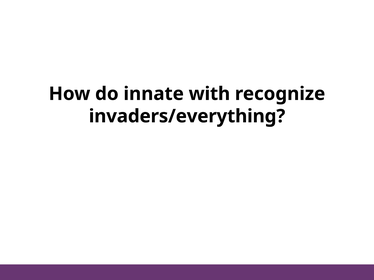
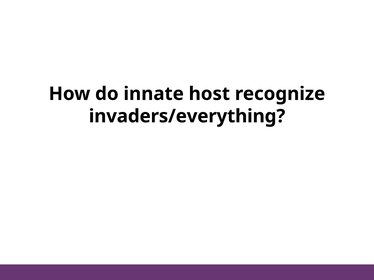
with: with -> host
